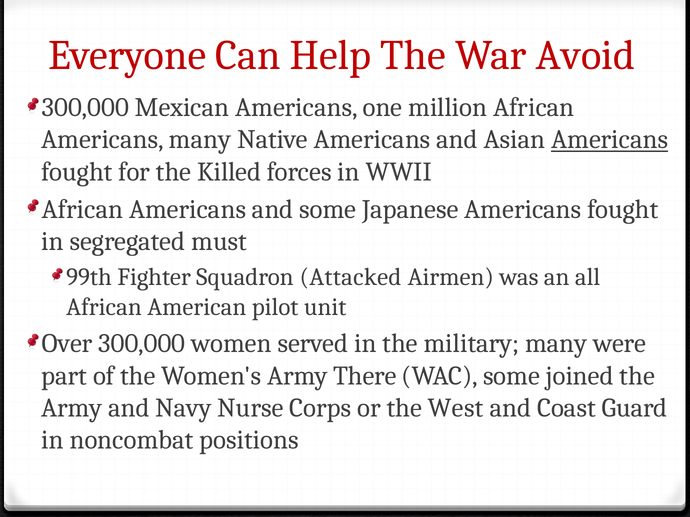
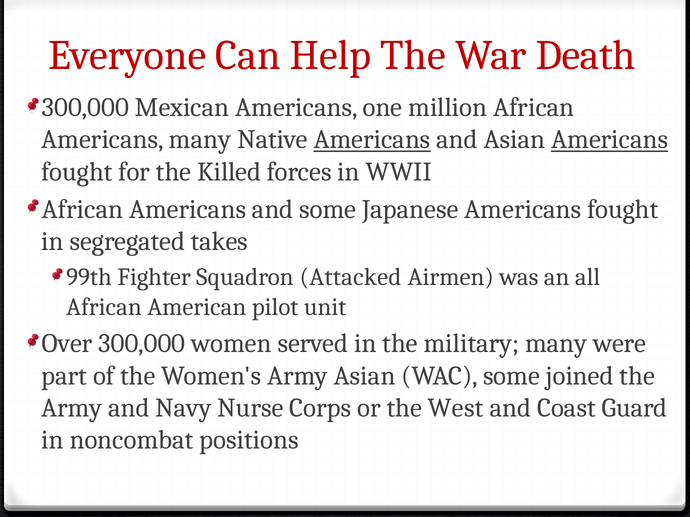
Avoid: Avoid -> Death
Americans at (372, 140) underline: none -> present
must: must -> takes
Army There: There -> Asian
